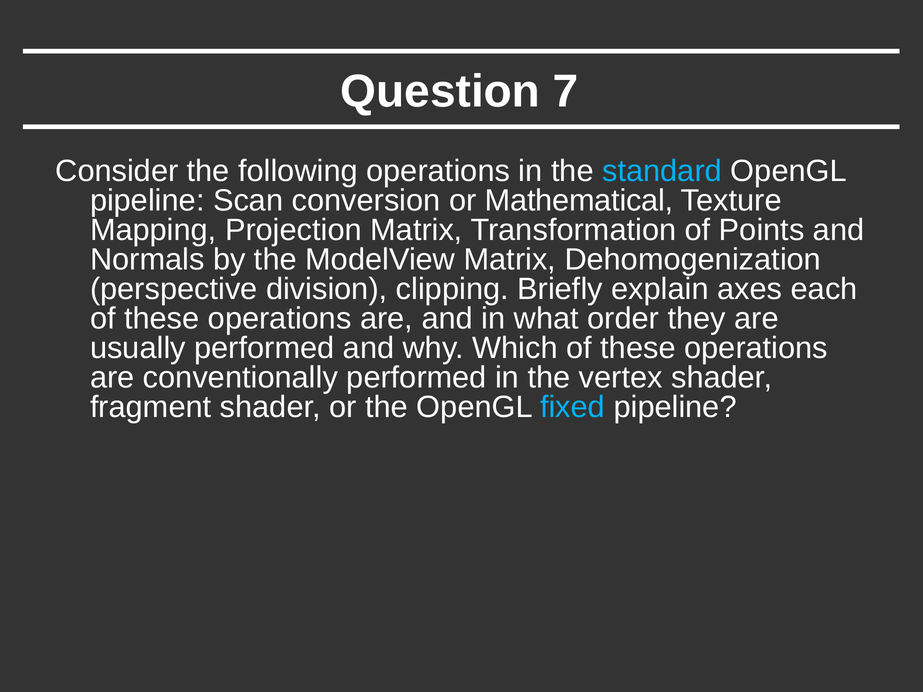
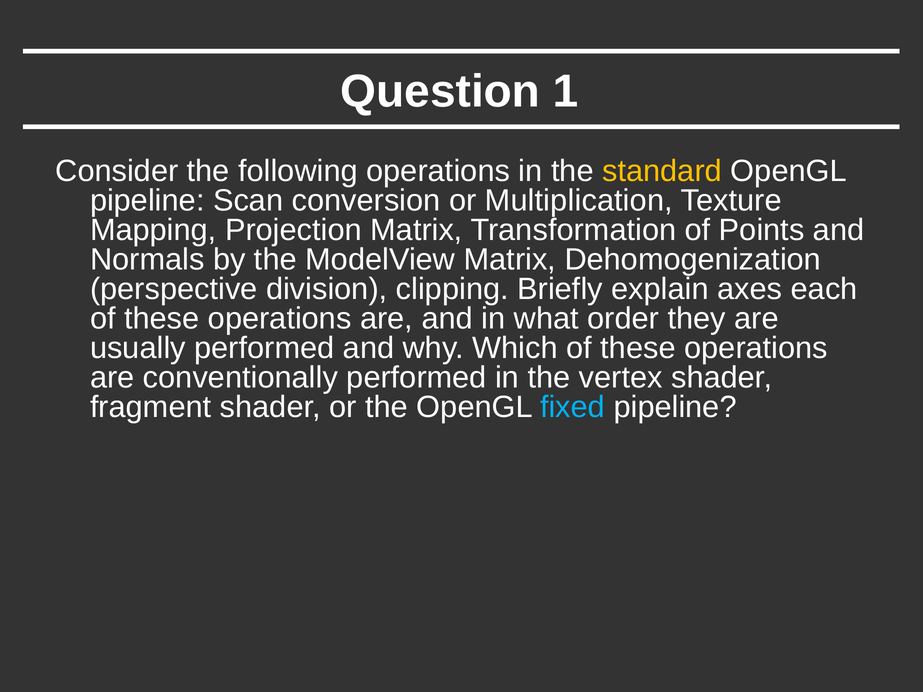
7: 7 -> 1
standard colour: light blue -> yellow
Mathematical: Mathematical -> Multiplication
